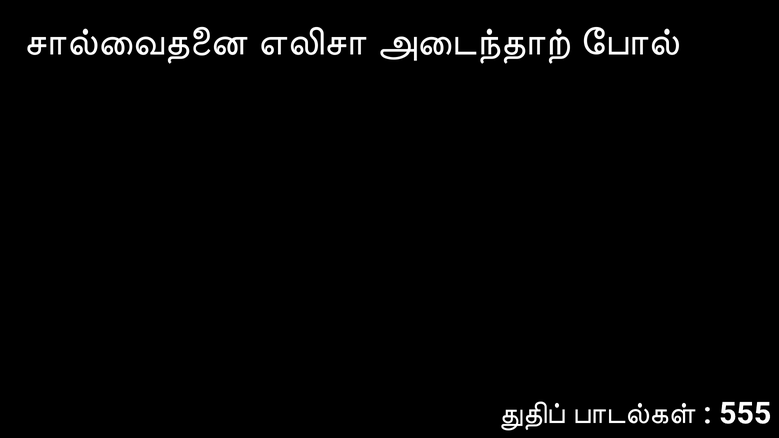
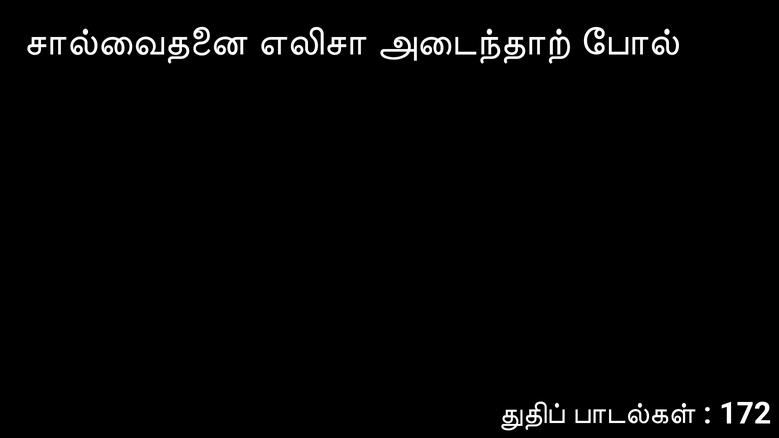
555: 555 -> 172
